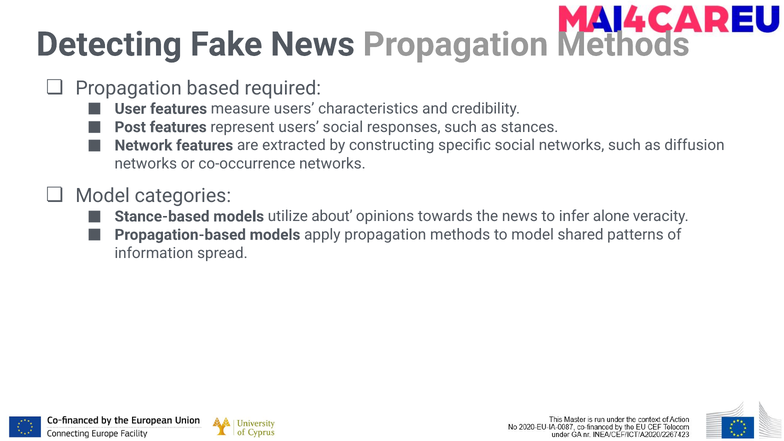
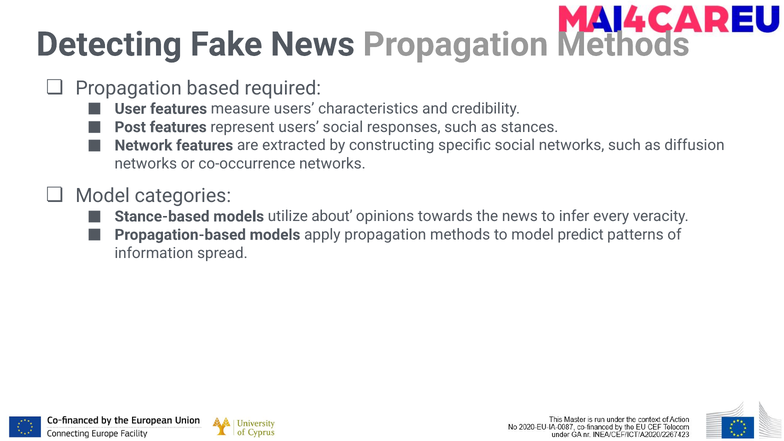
alone: alone -> every
shared: shared -> predict
